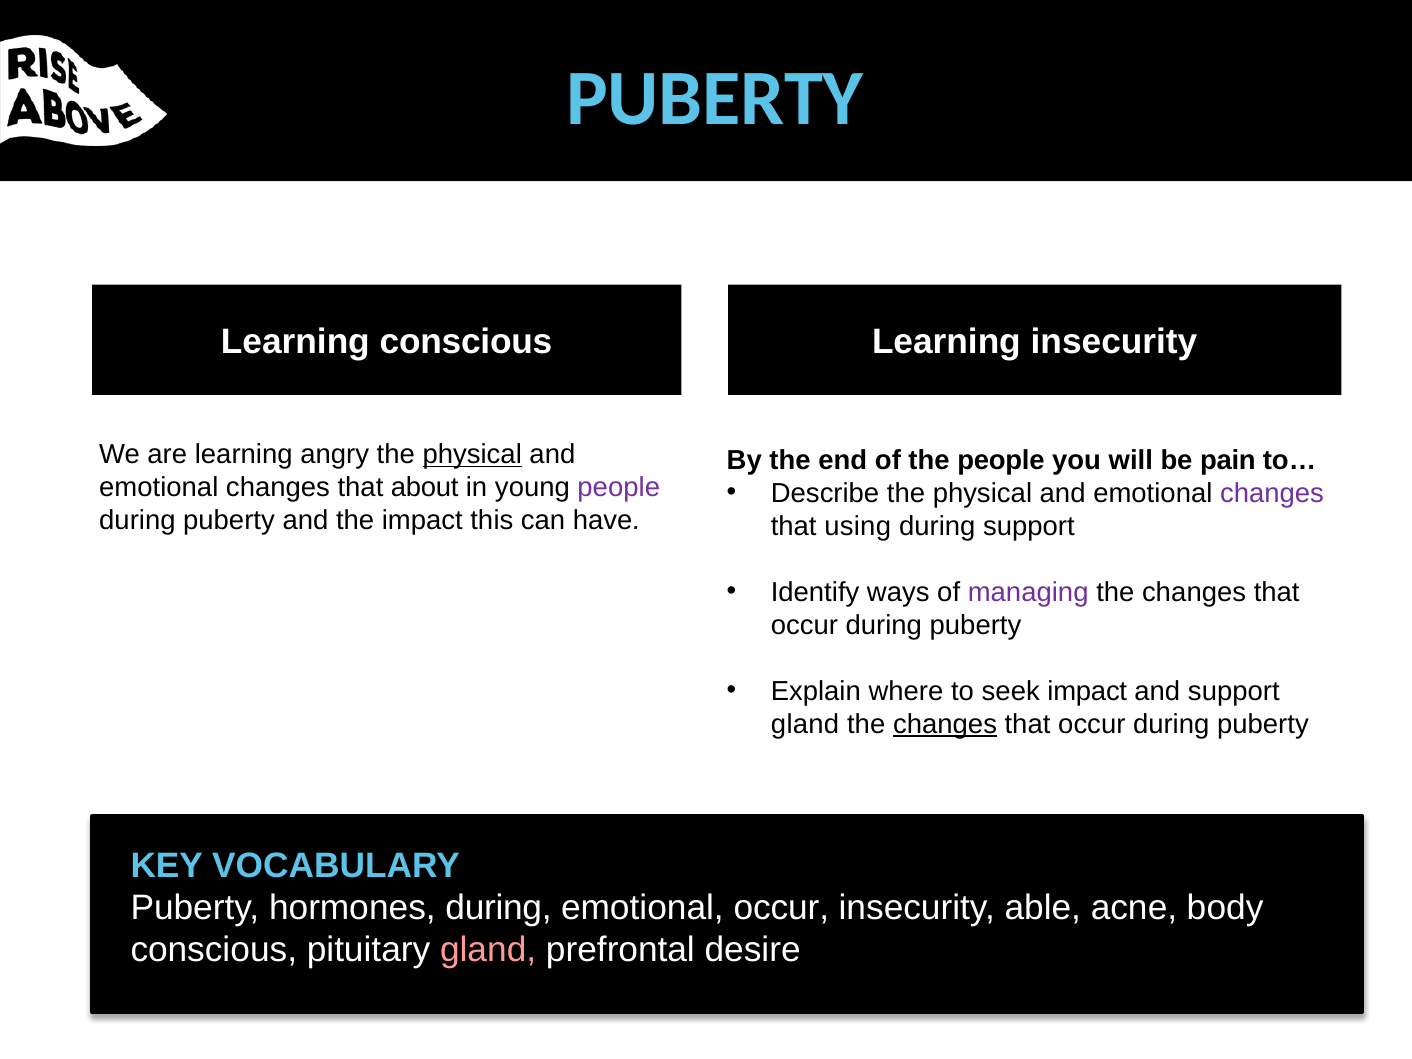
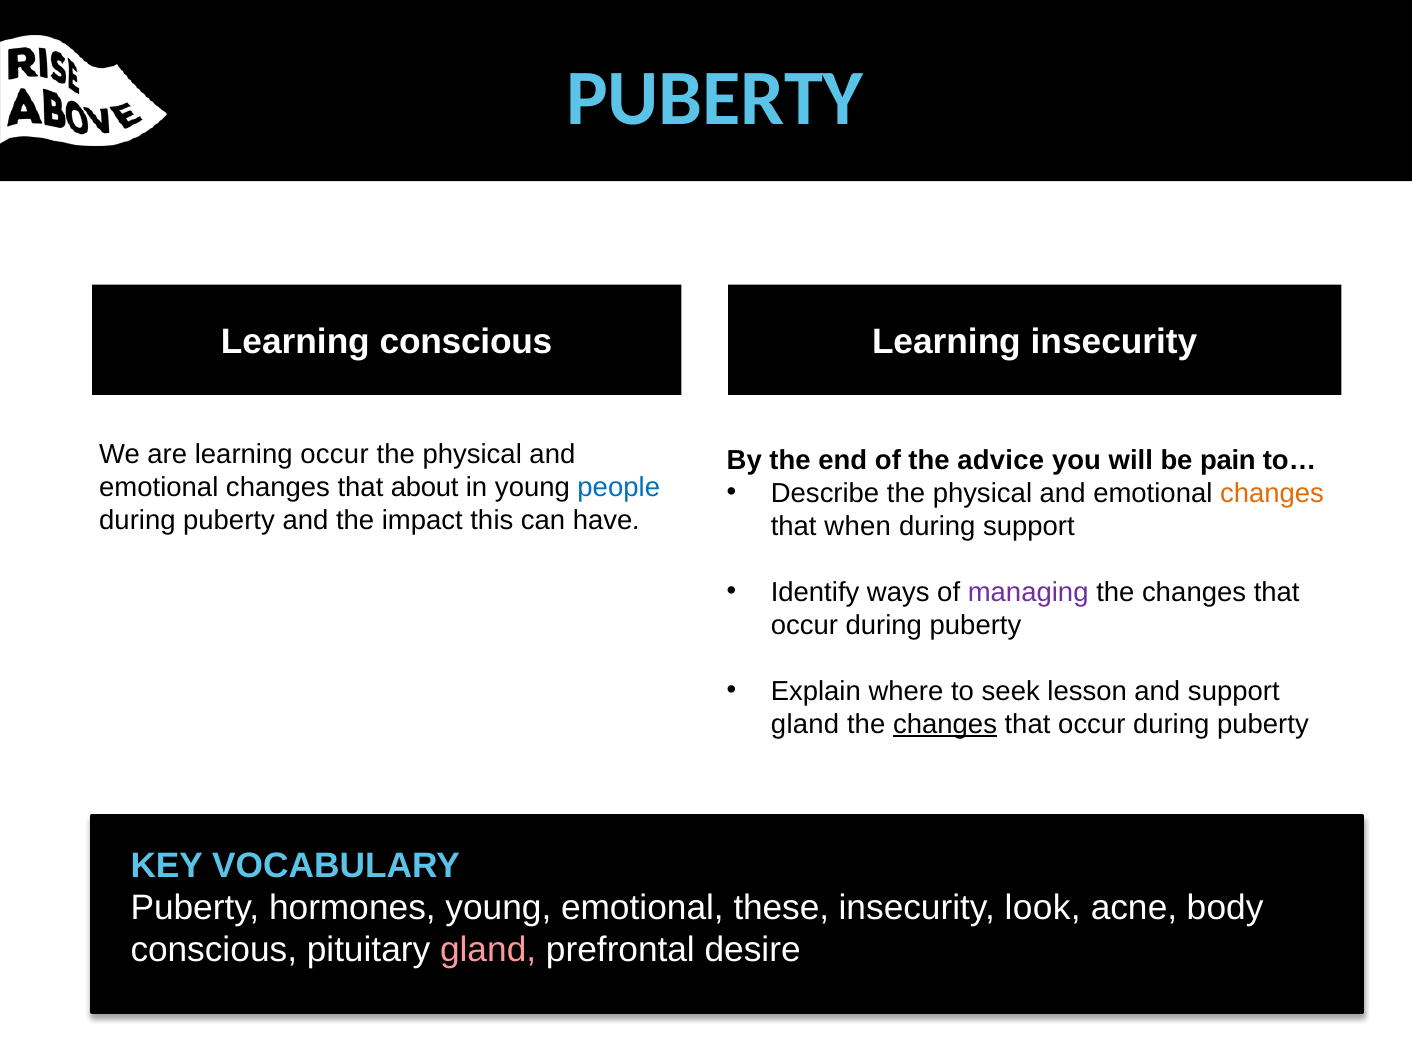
learning angry: angry -> occur
physical at (472, 455) underline: present -> none
the people: people -> advice
people at (619, 488) colour: purple -> blue
changes at (1272, 493) colour: purple -> orange
using: using -> when
seek impact: impact -> lesson
hormones during: during -> young
emotional occur: occur -> these
able: able -> look
